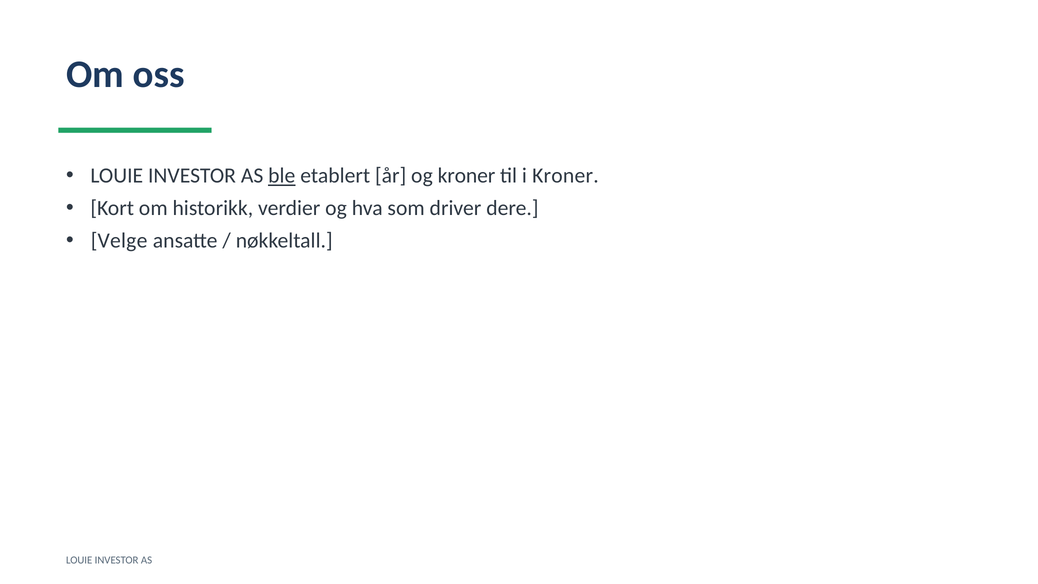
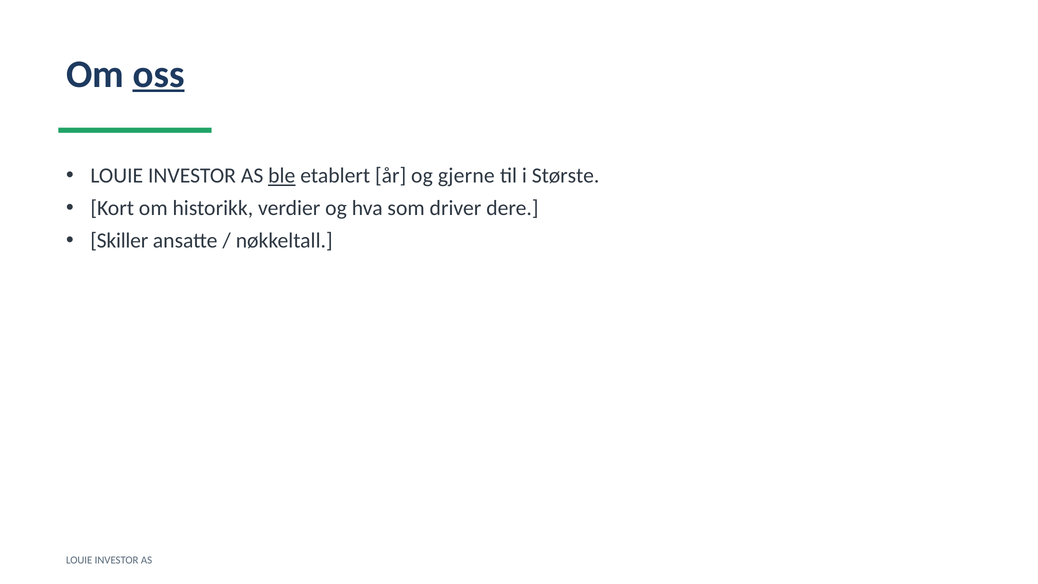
oss underline: none -> present
og kroner: kroner -> gjerne
i Kroner: Kroner -> Største
Velge: Velge -> Skiller
